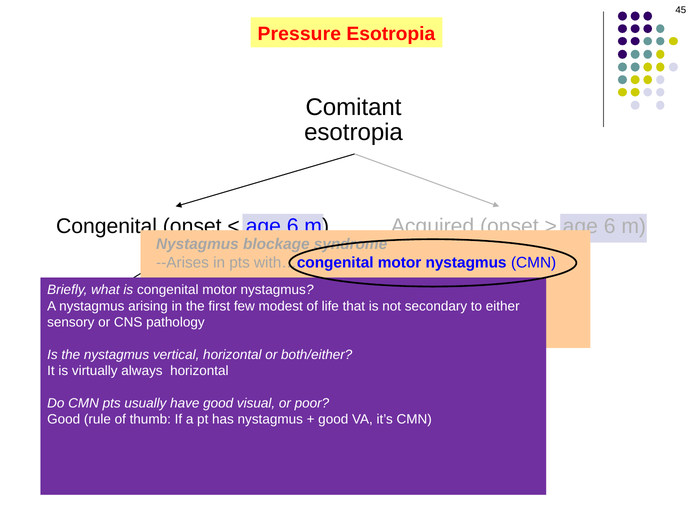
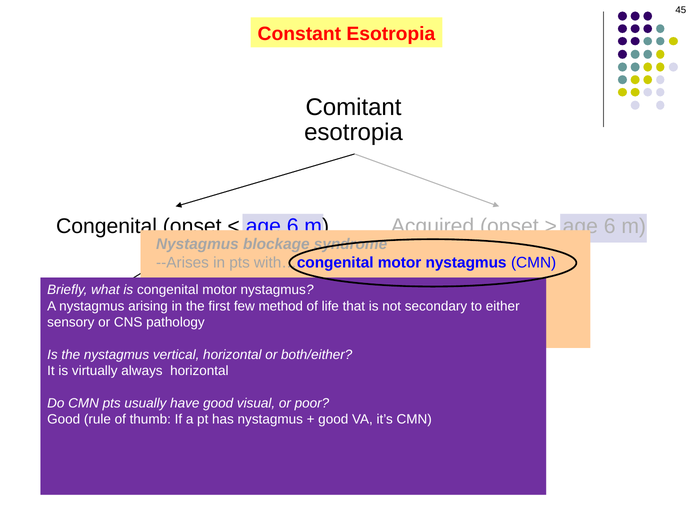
Pressure: Pressure -> Constant
modest: modest -> method
